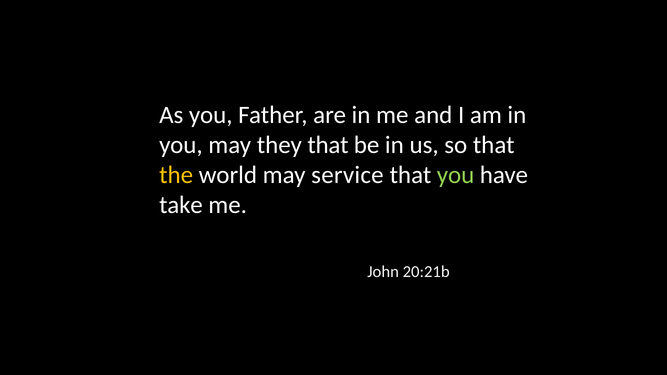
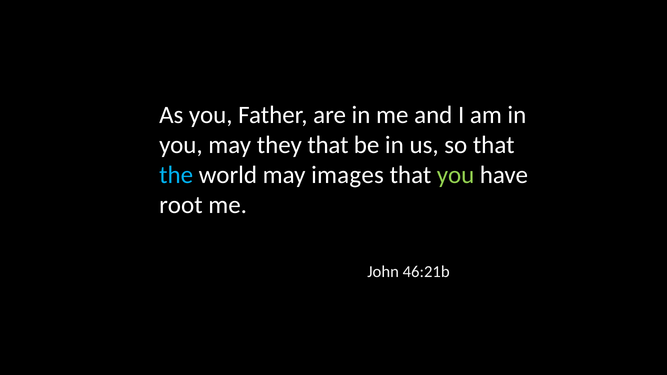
the colour: yellow -> light blue
service: service -> images
take: take -> root
20:21b: 20:21b -> 46:21b
